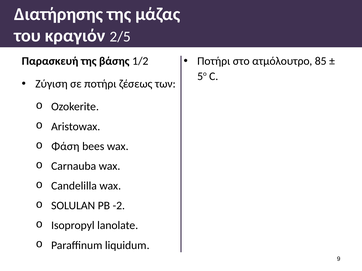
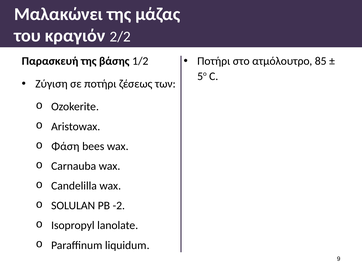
Διατήρησης: Διατήρησης -> Μαλακώνει
2/5: 2/5 -> 2/2
